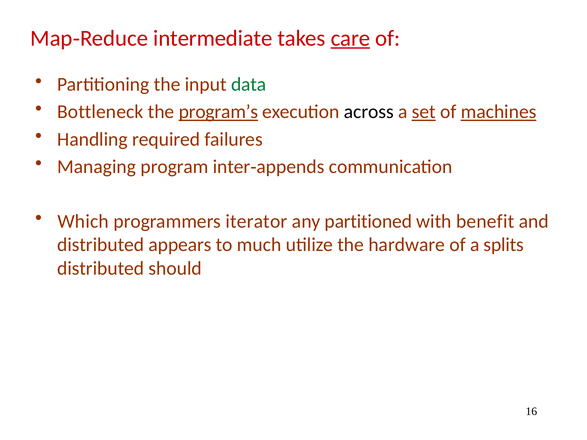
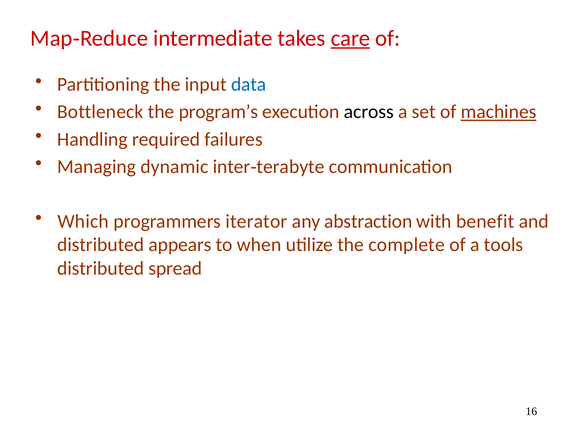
data colour: green -> blue
program’s underline: present -> none
set underline: present -> none
program: program -> dynamic
appends: appends -> terabyte
partitioned: partitioned -> abstraction
much: much -> when
hardware: hardware -> complete
splits: splits -> tools
should: should -> spread
